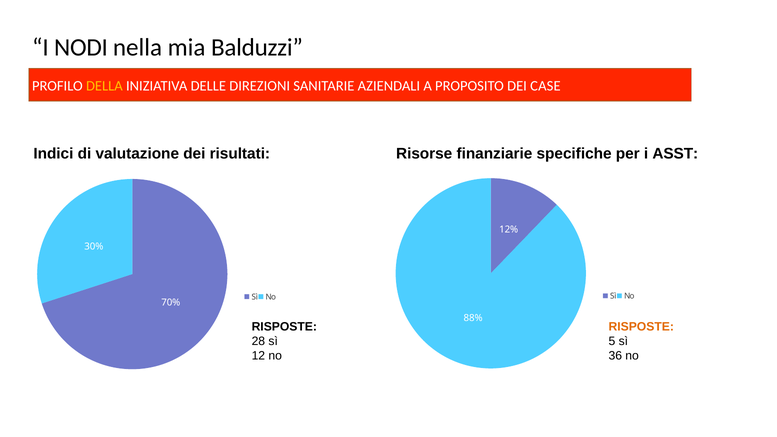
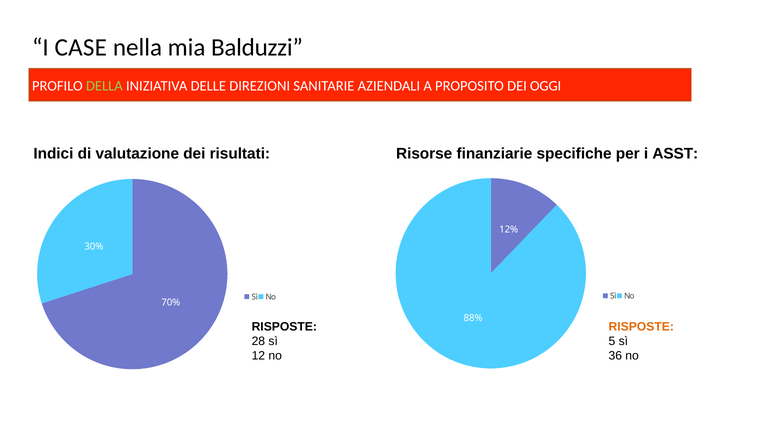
NODI: NODI -> CASE
DELLA colour: yellow -> light green
CASE: CASE -> OGGI
